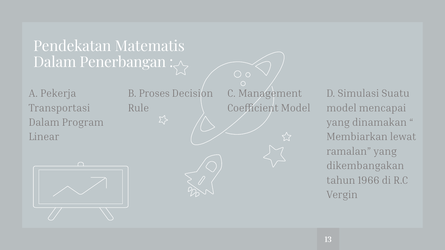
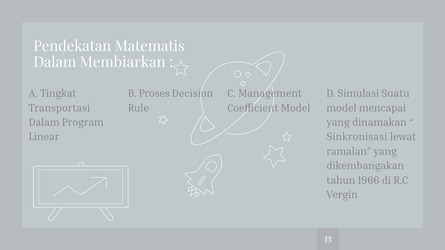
Penerbangan: Penerbangan -> Membiarkan
Pekerja: Pekerja -> Tingkat
Membiarkan: Membiarkan -> Sinkronisasi
